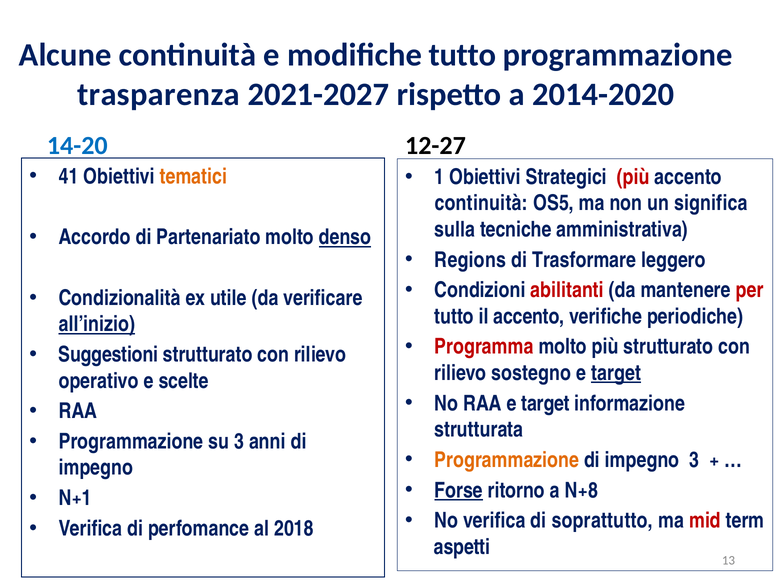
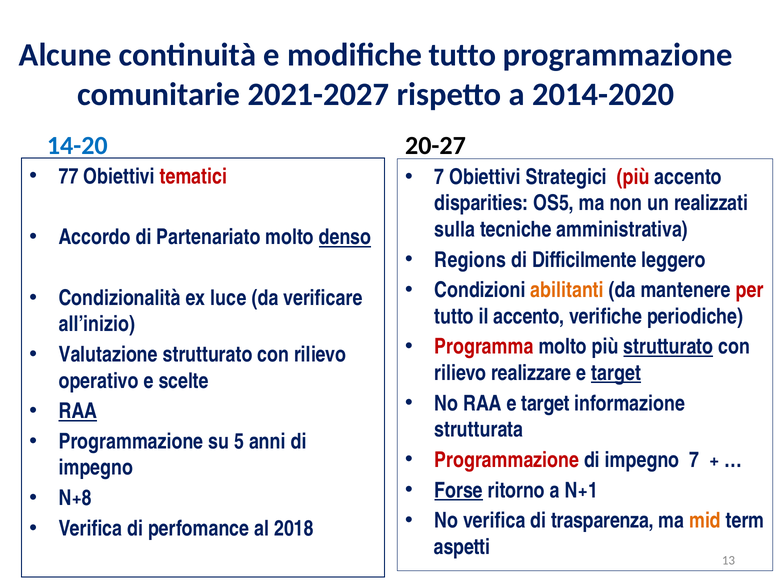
trasparenza: trasparenza -> comunitarie
12-27: 12-27 -> 20-27
41: 41 -> 77
tematici colour: orange -> red
1 at (439, 177): 1 -> 7
continuità at (481, 203): continuità -> disparities
significa: significa -> realizzati
Trasformare: Trasformare -> Difficilmente
abilitanti colour: red -> orange
utile: utile -> luce
all’inizio underline: present -> none
strutturato at (668, 347) underline: none -> present
Suggestioni: Suggestioni -> Valutazione
sostegno: sostegno -> realizzare
RAA at (78, 411) underline: none -> present
su 3: 3 -> 5
Programmazione at (507, 460) colour: orange -> red
impegno 3: 3 -> 7
N+8: N+8 -> N+1
N+1: N+1 -> N+8
soprattutto: soprattutto -> trasparenza
mid colour: red -> orange
